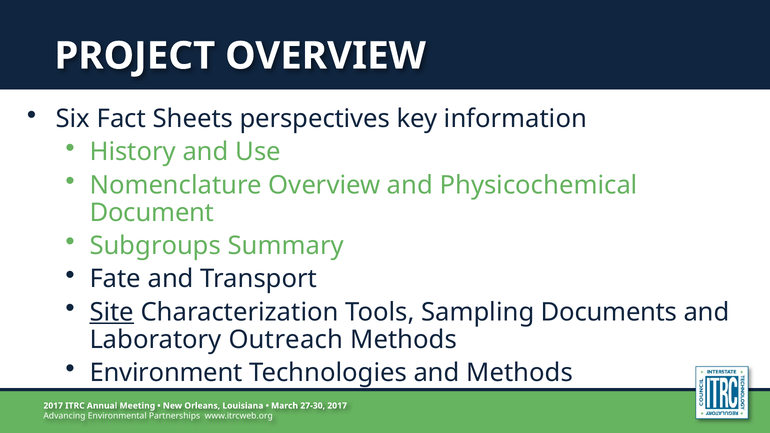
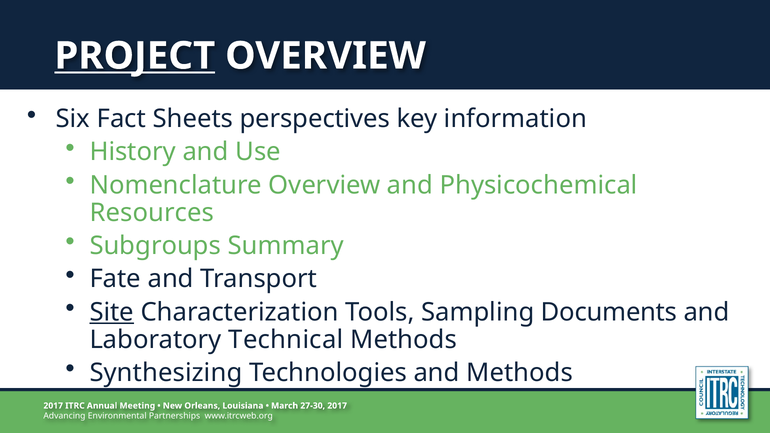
PROJECT underline: none -> present
Document: Document -> Resources
Outreach: Outreach -> Technical
Environment: Environment -> Synthesizing
